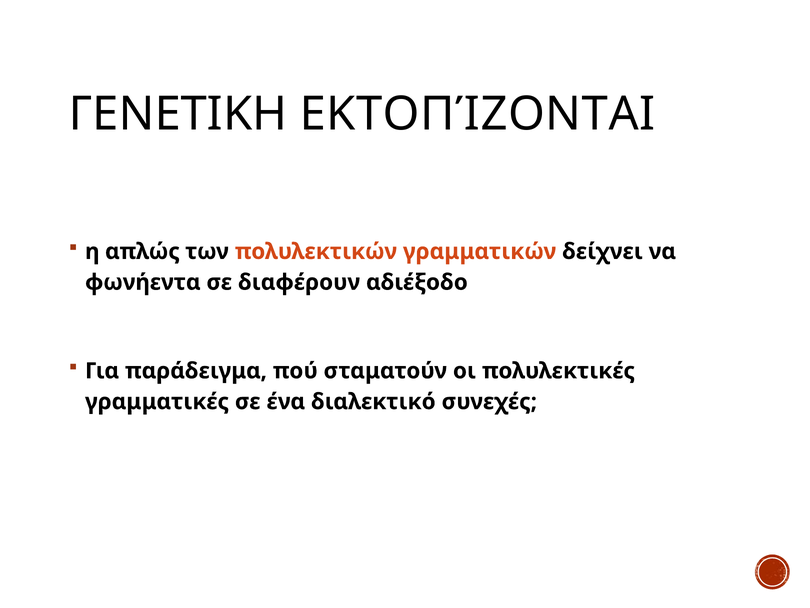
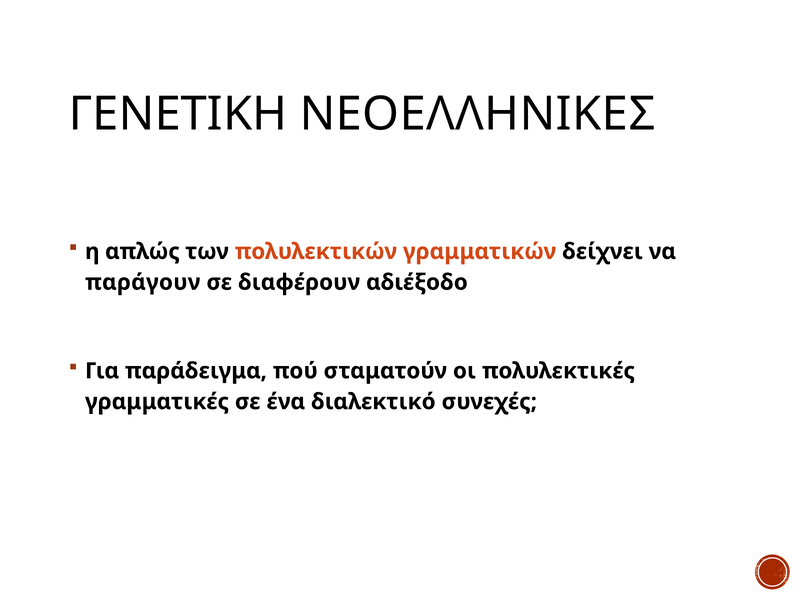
ΕΚΤΟΠΊΖΟΝΤΑΙ: ΕΚΤΟΠΊΖΟΝΤΑΙ -> ΝΕΟΕΛΛΗΝΙΚΕΣ
φωνήεντα: φωνήεντα -> παράγουν
